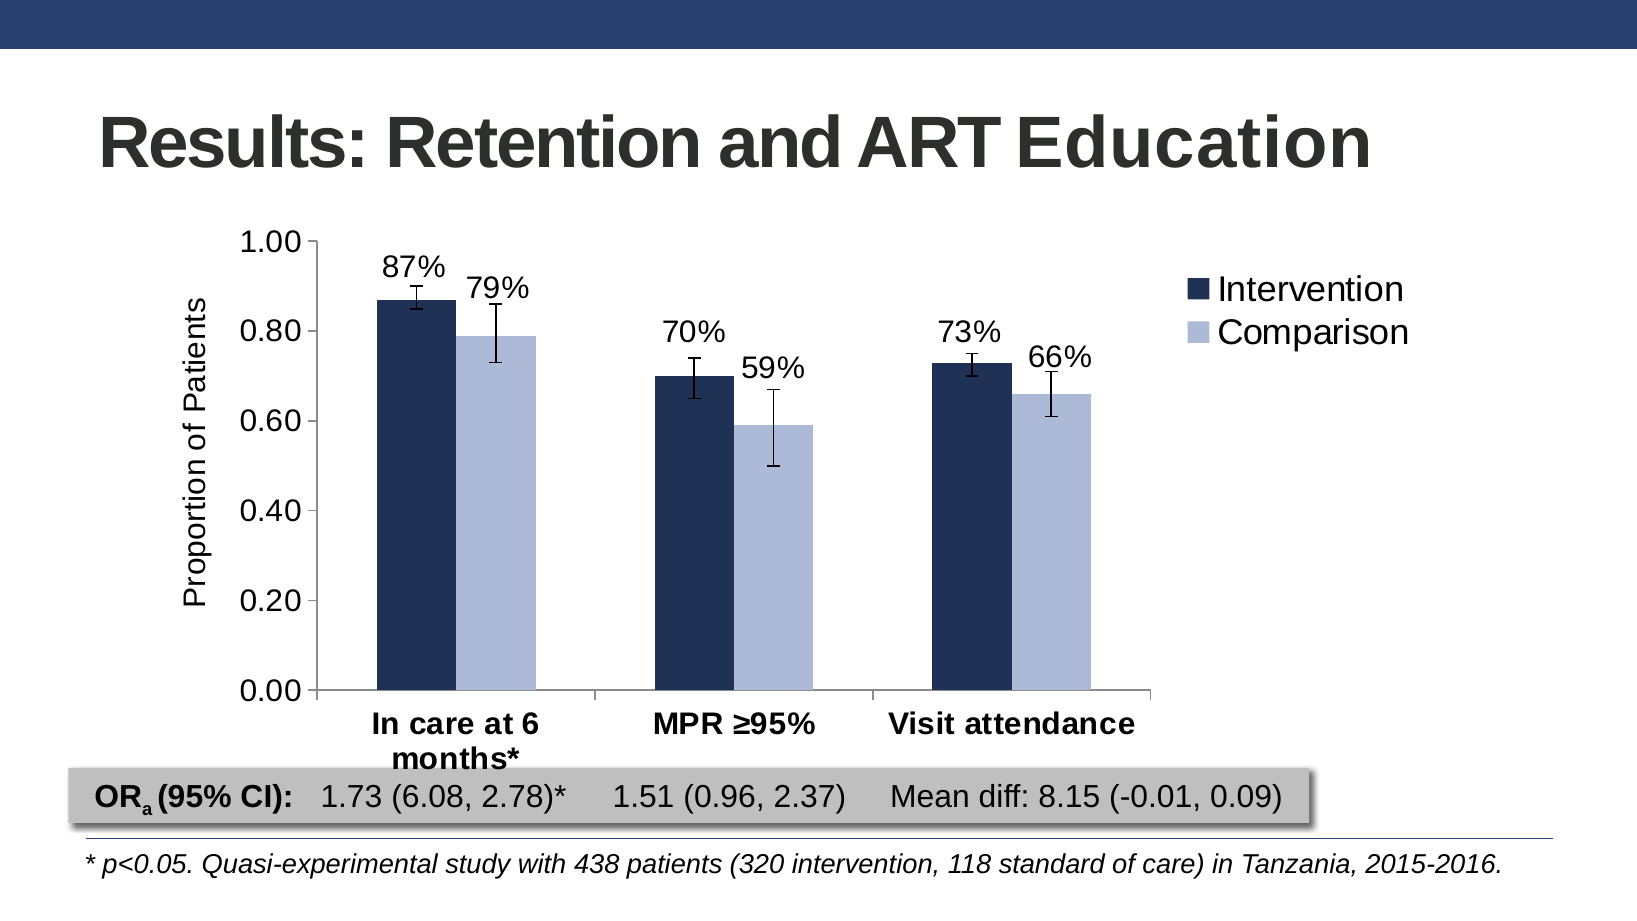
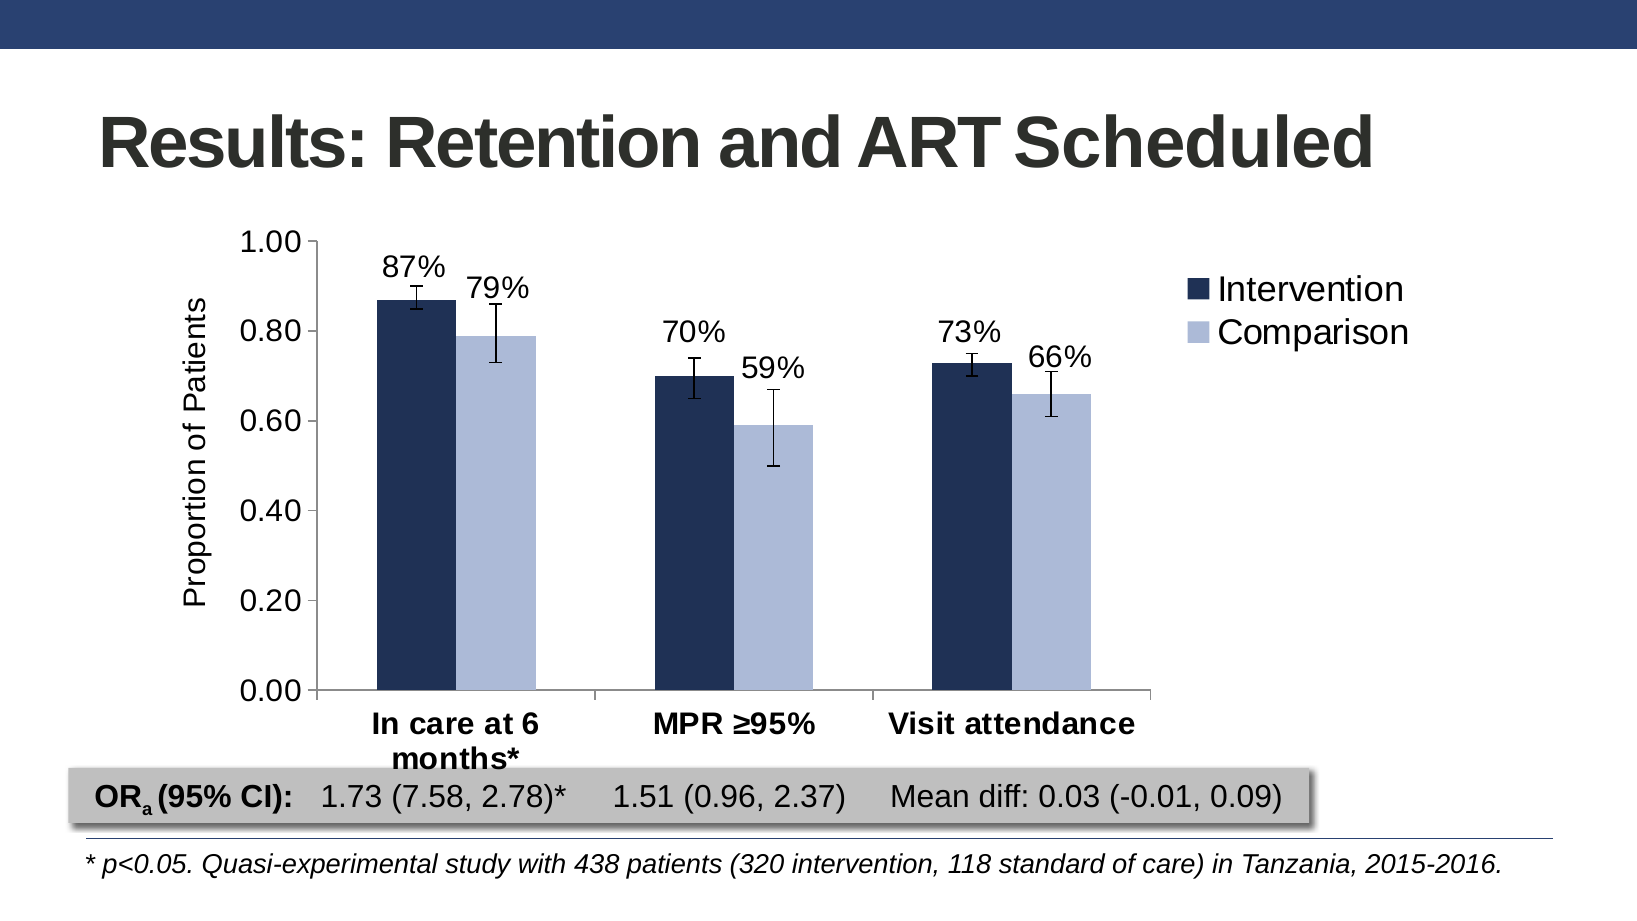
Education: Education -> Scheduled
6.08: 6.08 -> 7.58
8.15: 8.15 -> 0.03
